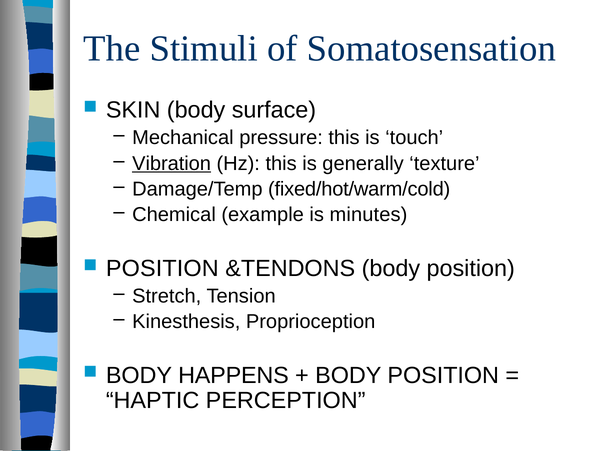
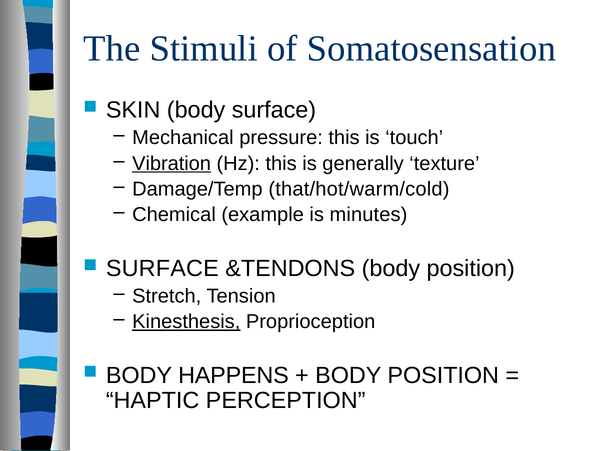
fixed/hot/warm/cold: fixed/hot/warm/cold -> that/hot/warm/cold
POSITION at (162, 269): POSITION -> SURFACE
Kinesthesis underline: none -> present
